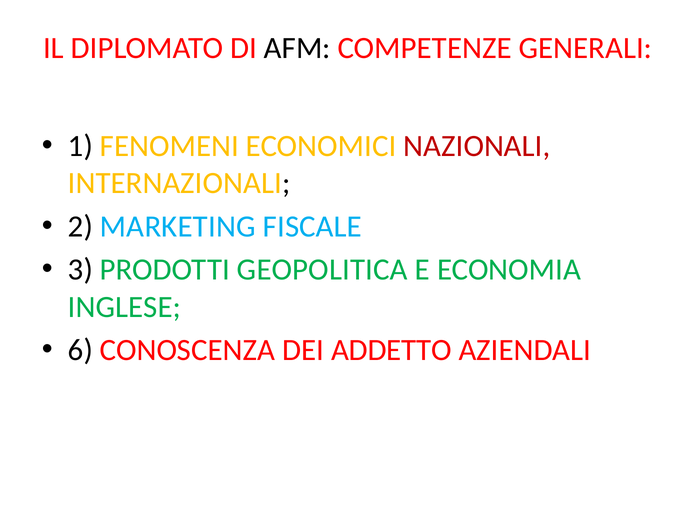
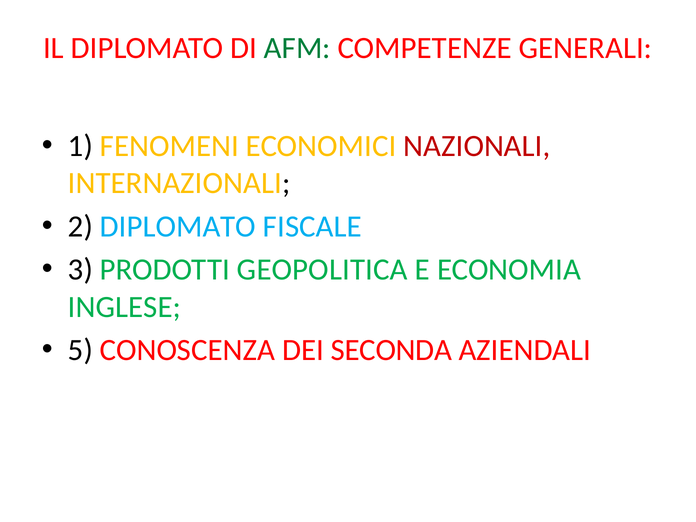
AFM colour: black -> green
2 MARKETING: MARKETING -> DIPLOMATO
6: 6 -> 5
ADDETTO: ADDETTO -> SECONDA
